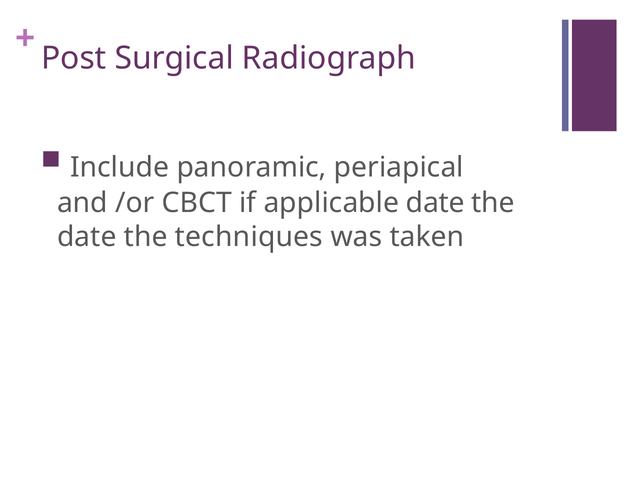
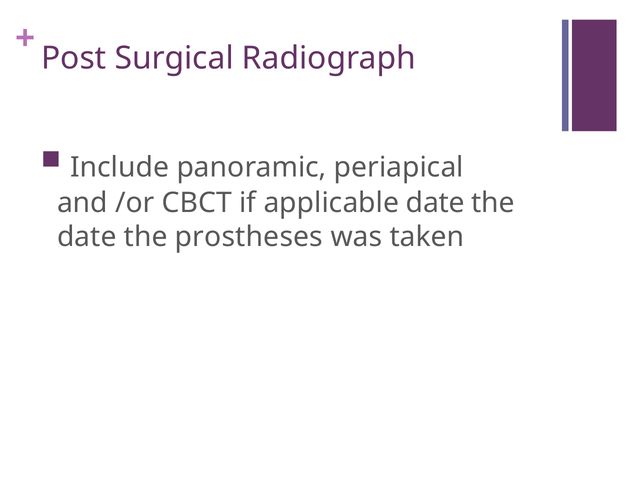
techniques: techniques -> prostheses
